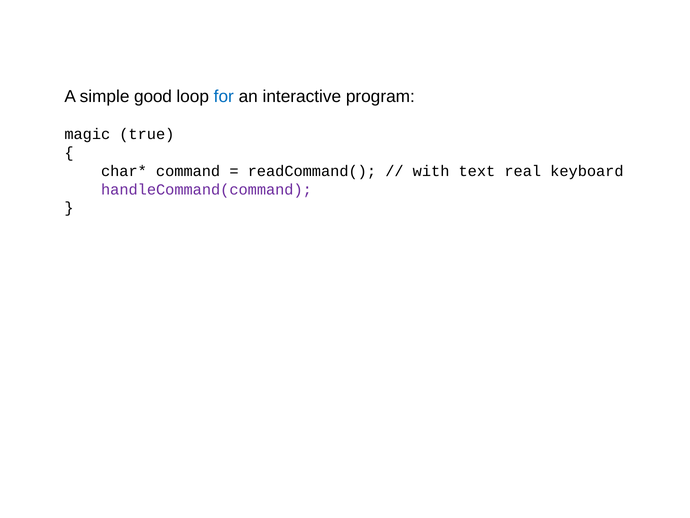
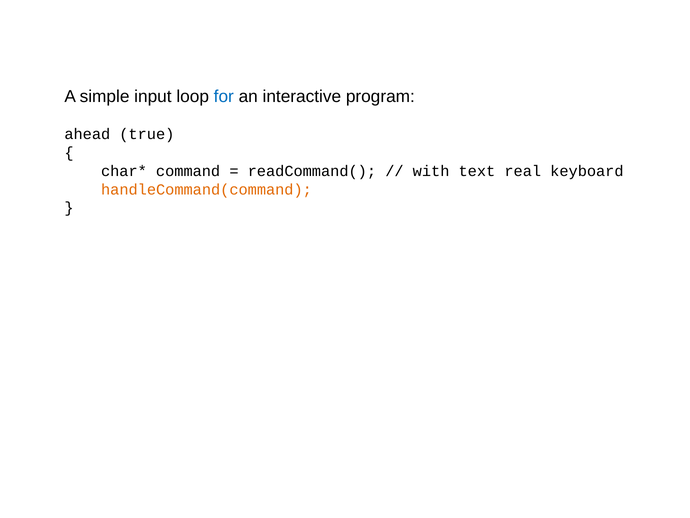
good: good -> input
magic: magic -> ahead
handleCommand(command colour: purple -> orange
